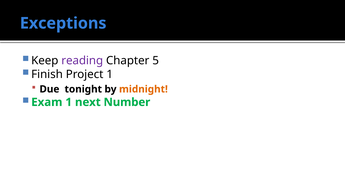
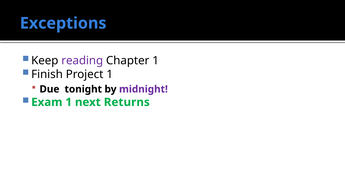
Chapter 5: 5 -> 1
midnight colour: orange -> purple
Number: Number -> Returns
